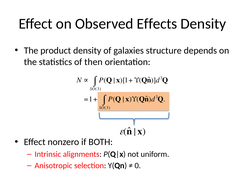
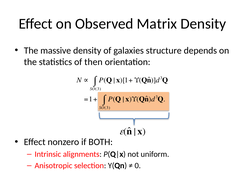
Effects: Effects -> Matrix
product: product -> massive
